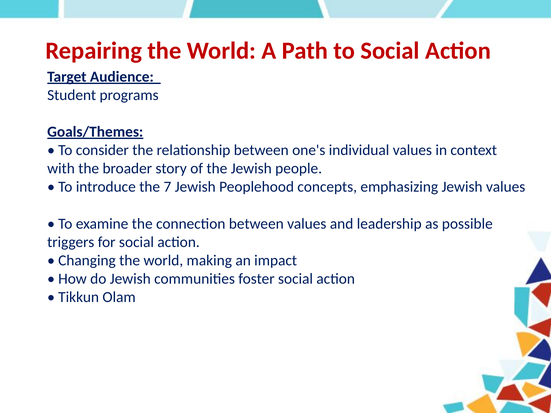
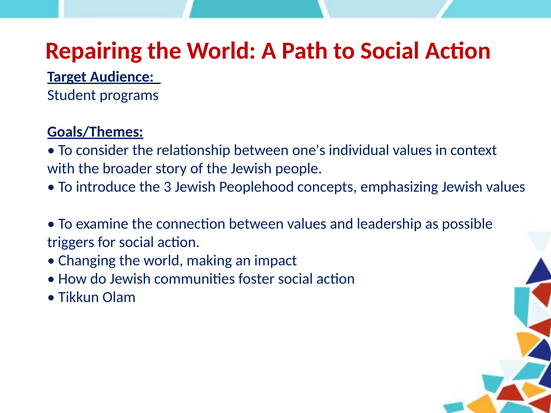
7: 7 -> 3
